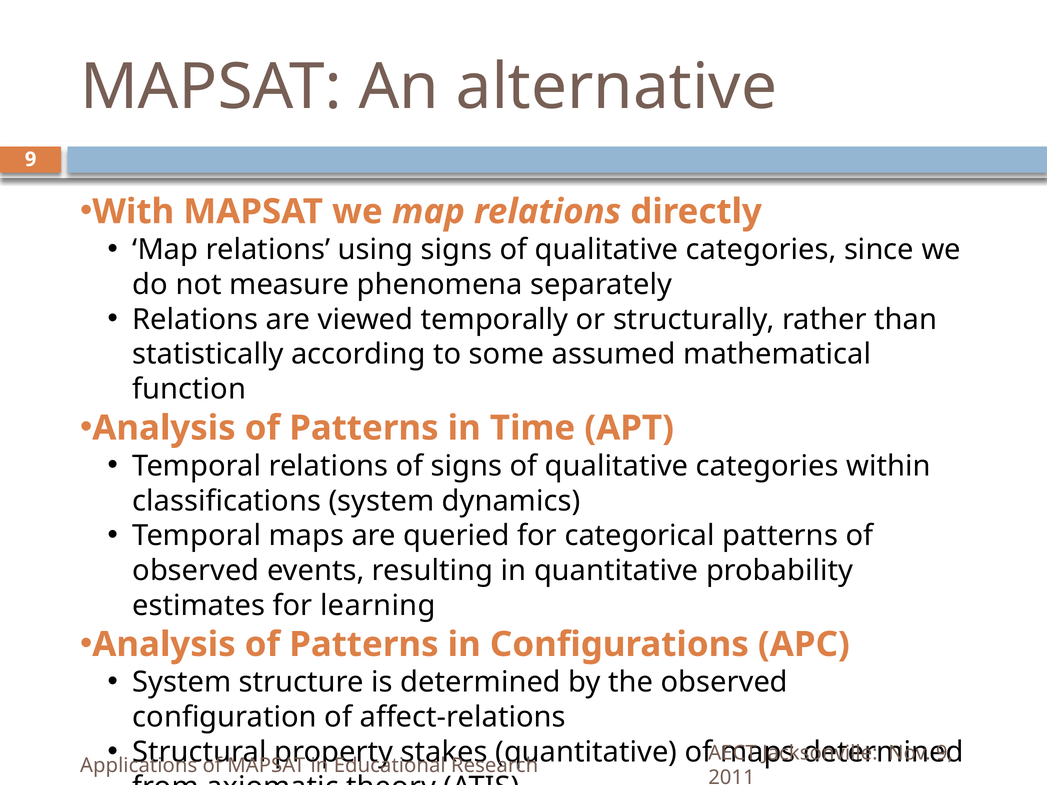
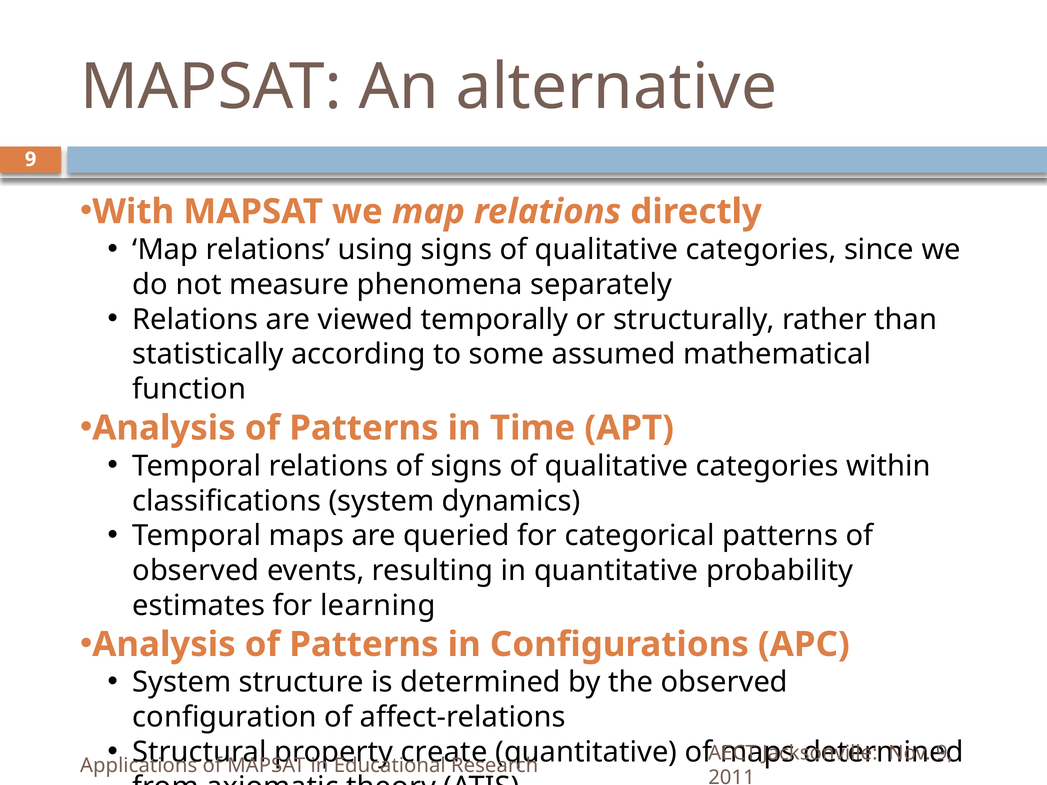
stakes: stakes -> create
